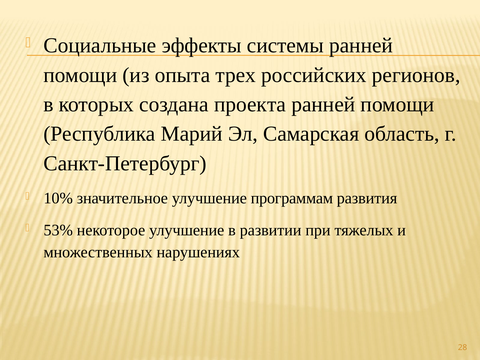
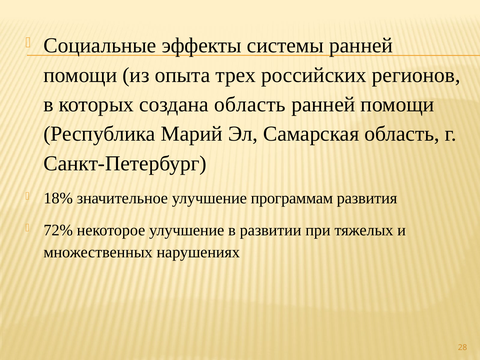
создана проекта: проекта -> область
10%: 10% -> 18%
53%: 53% -> 72%
